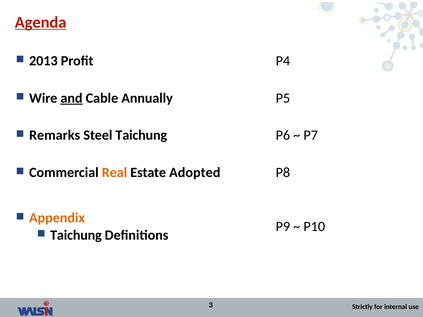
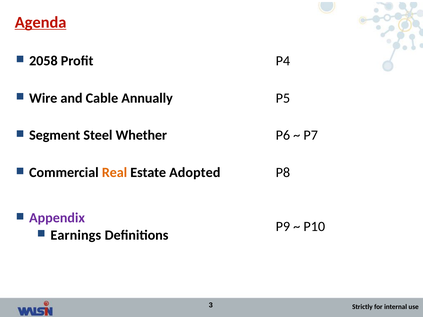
2013: 2013 -> 2058
and underline: present -> none
Remarks: Remarks -> Segment
Steel Taichung: Taichung -> Whether
Appendix colour: orange -> purple
Taichung at (76, 235): Taichung -> Earnings
